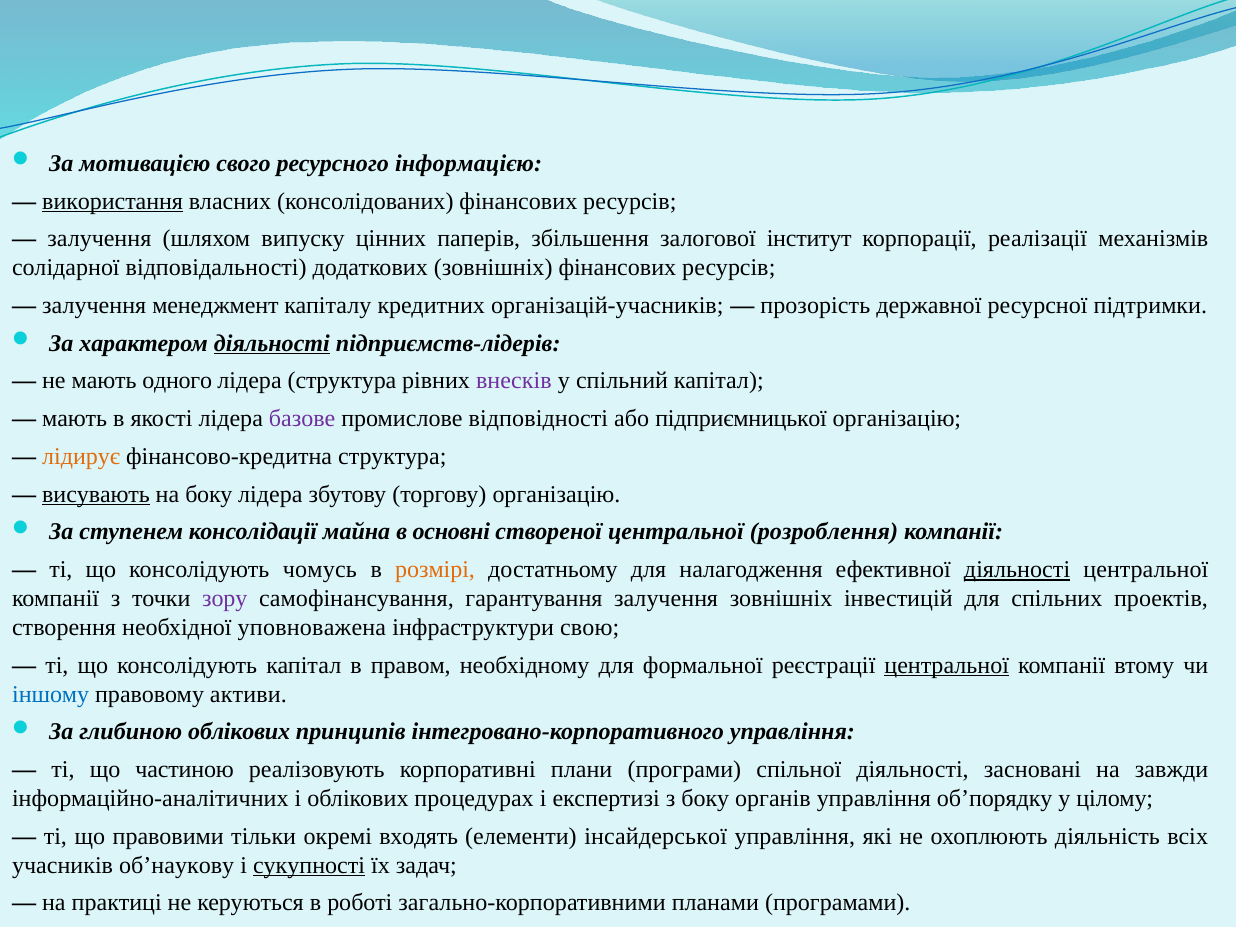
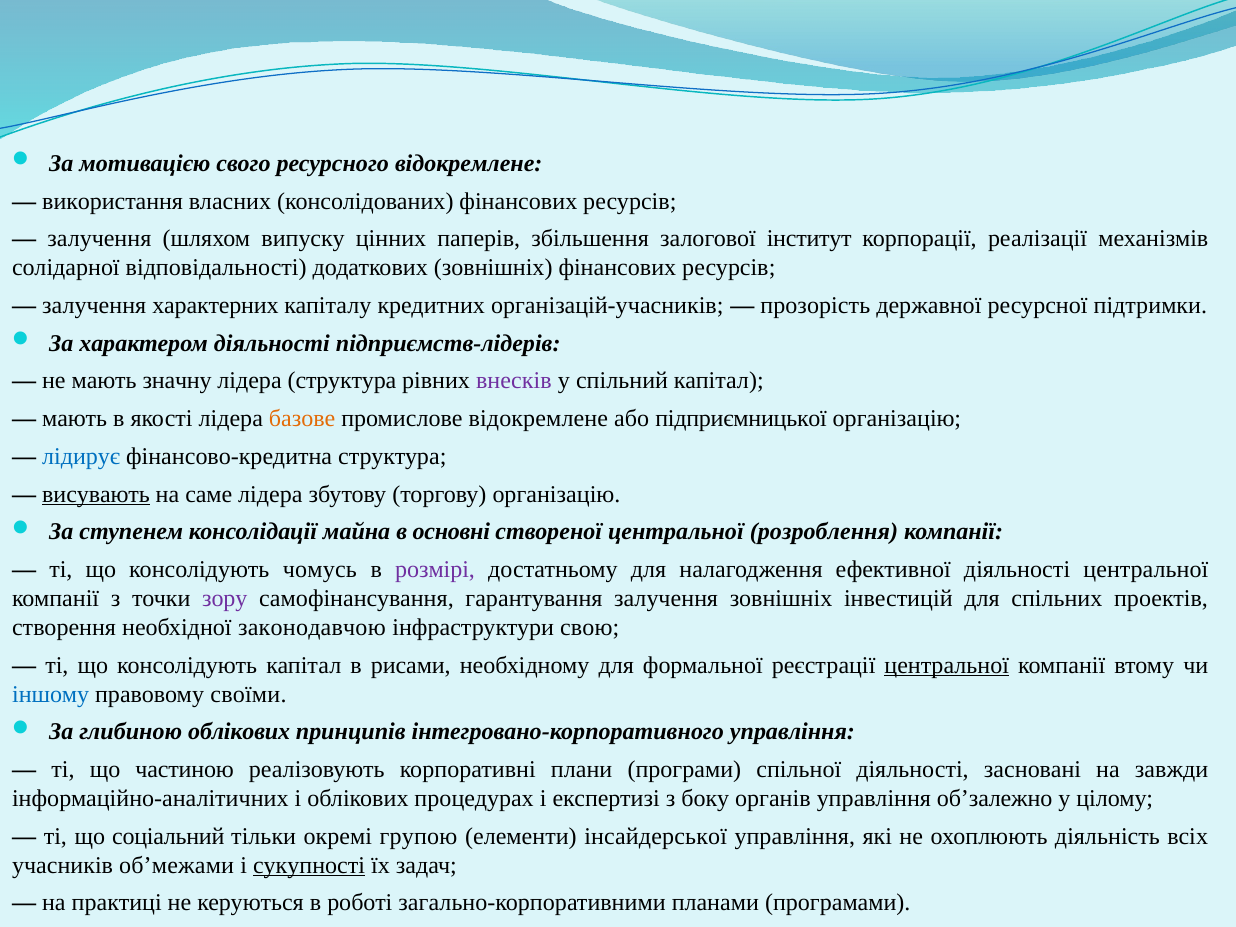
ресурсного інформацією: інформацією -> відокремлене
використання underline: present -> none
менеджмент: менеджмент -> характерних
діяльності at (272, 343) underline: present -> none
одного: одного -> значну
базове colour: purple -> orange
промислове відповідності: відповідності -> відокремлене
лідирує colour: orange -> blue
на боку: боку -> саме
розмірі colour: orange -> purple
діяльності at (1017, 570) underline: present -> none
уповноважена: уповноважена -> законодавчою
правом: правом -> рисами
активи: активи -> своїми
об’порядку: об’порядку -> об’залежно
правовими: правовими -> соціальний
входять: входять -> групою
об’наукову: об’наукову -> об’межами
